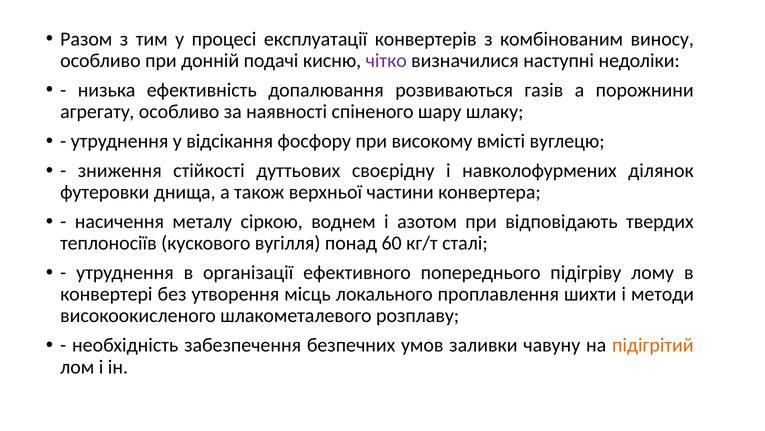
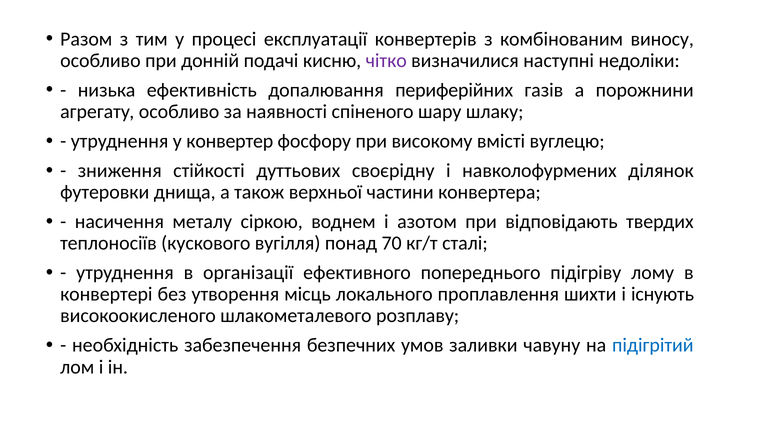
розвиваються: розвиваються -> периферійних
відсікання: відсікання -> конвертер
60: 60 -> 70
методи: методи -> існують
підігрітий colour: orange -> blue
